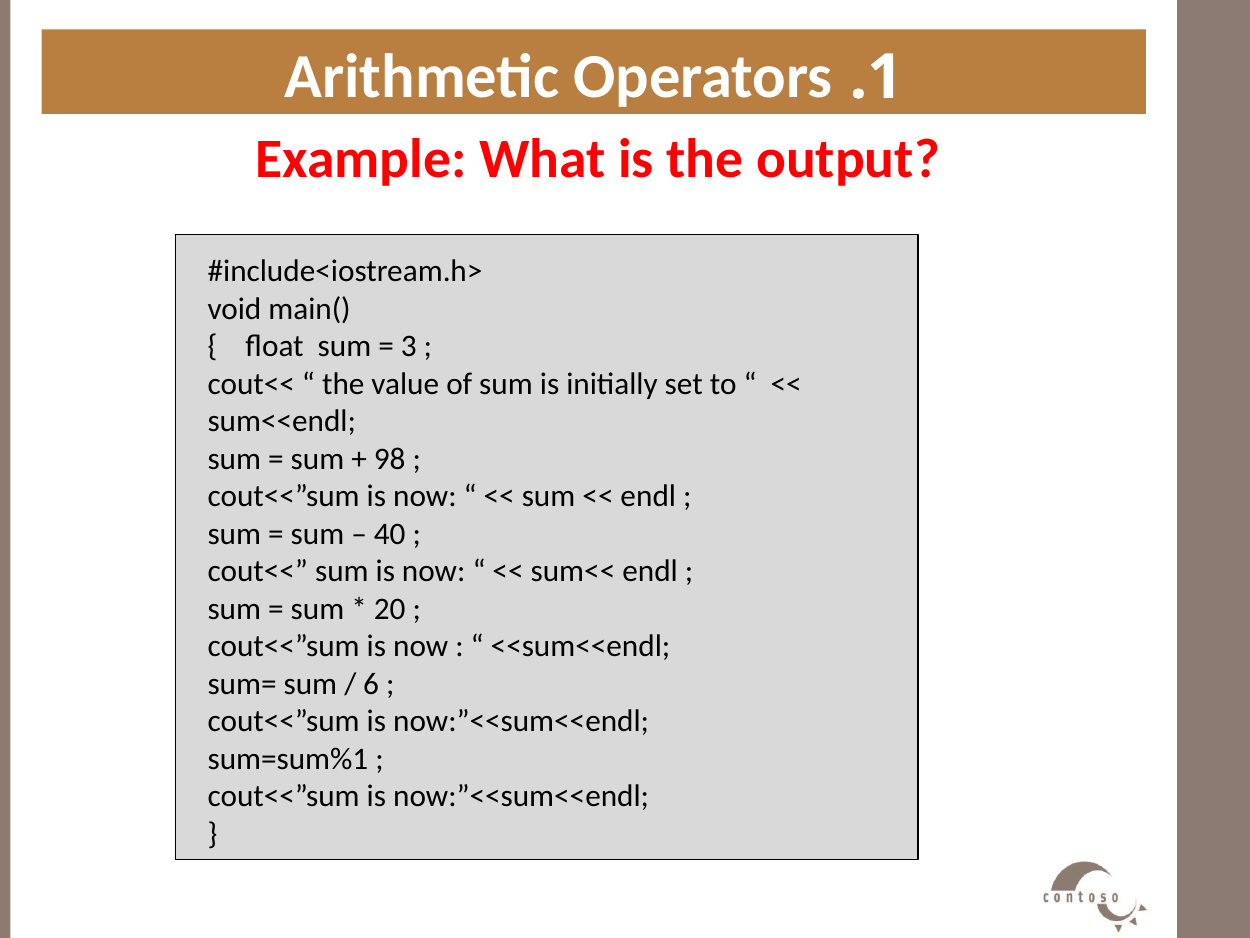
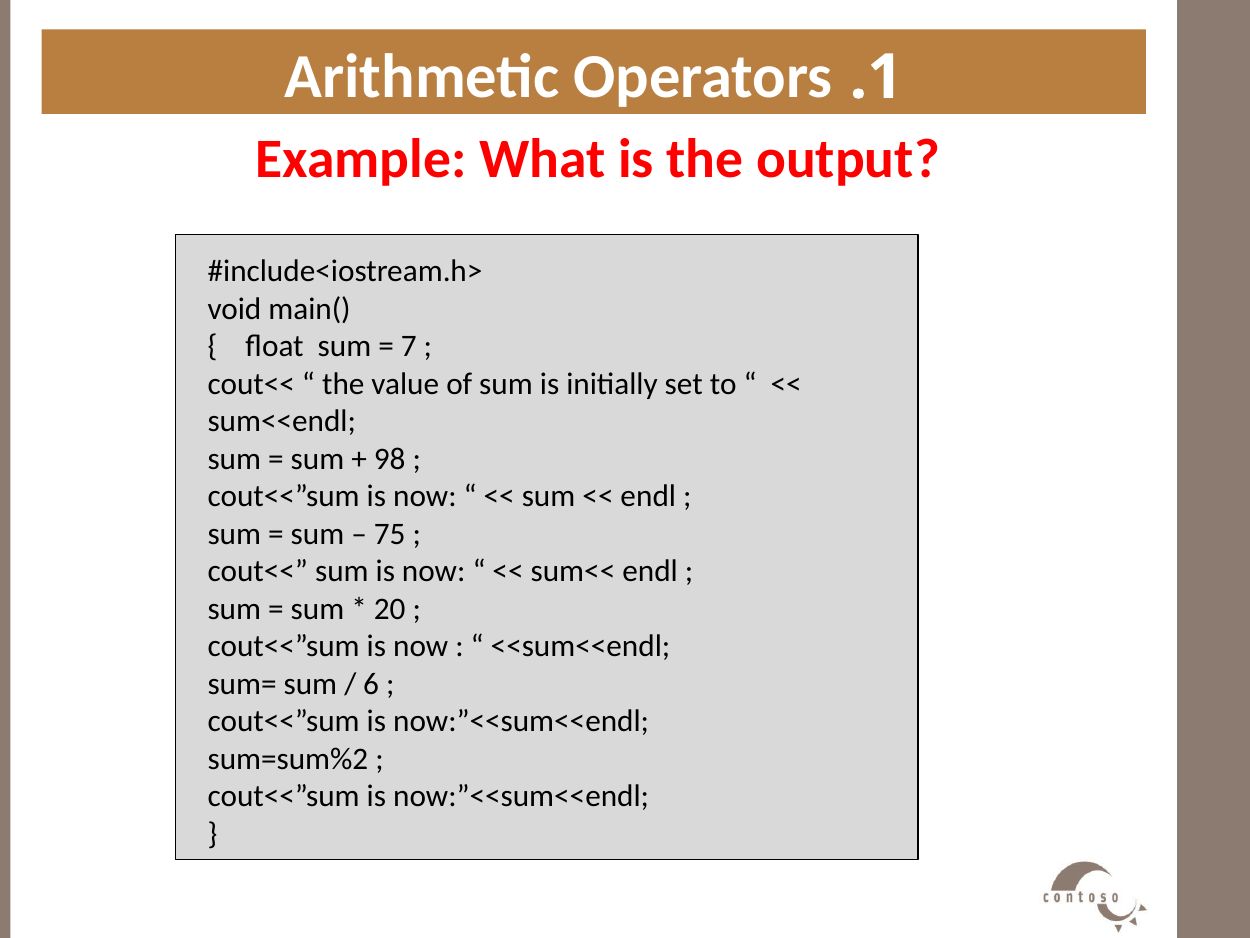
3: 3 -> 7
40: 40 -> 75
sum=sum%1: sum=sum%1 -> sum=sum%2
